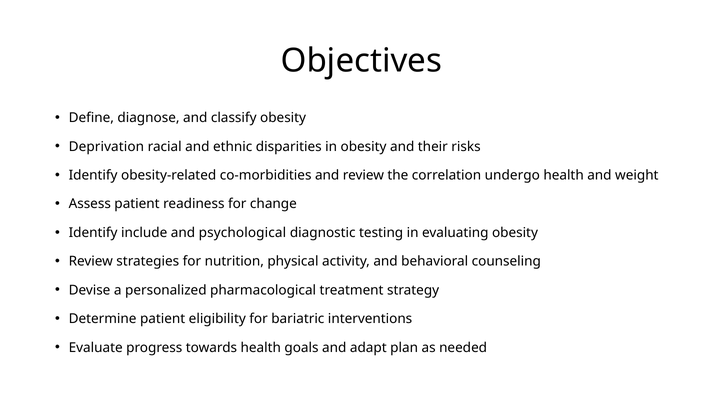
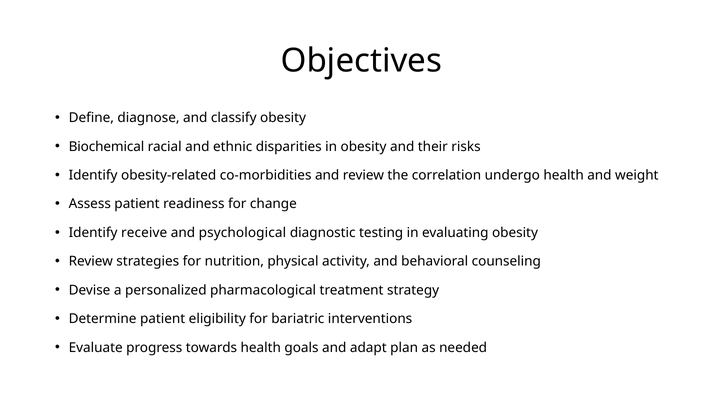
Deprivation: Deprivation -> Biochemical
include: include -> receive
